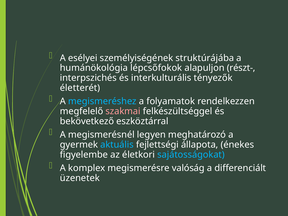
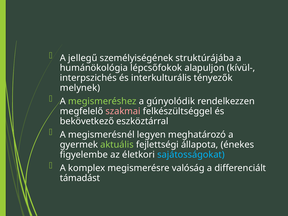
esélyei: esélyei -> jellegű
részt-: részt- -> kívül-
életterét: életterét -> melynek
megismeréshez colour: light blue -> light green
folyamatok: folyamatok -> gúnyolódik
aktuális colour: light blue -> light green
üzenetek: üzenetek -> támadást
